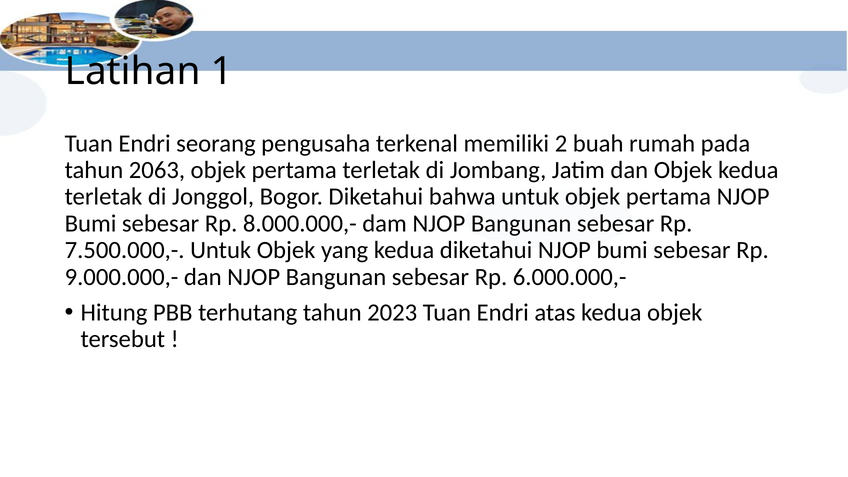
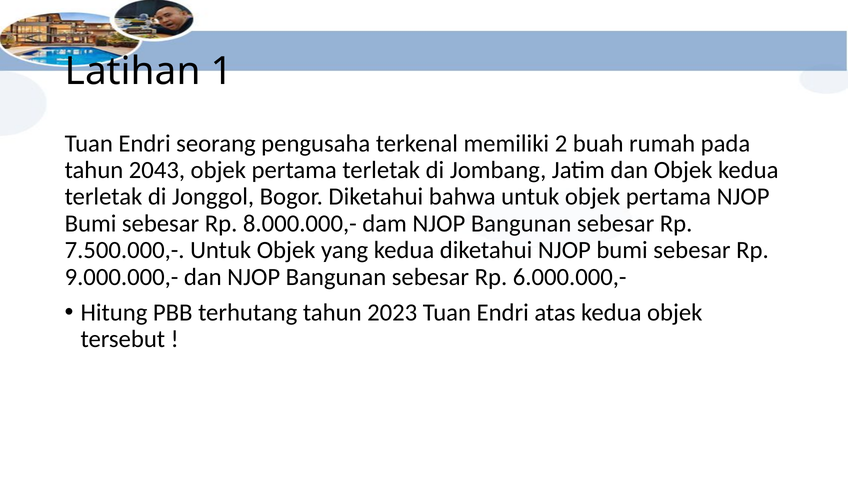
2063: 2063 -> 2043
